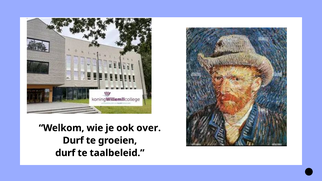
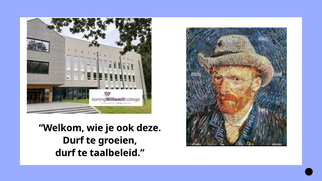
over: over -> deze
